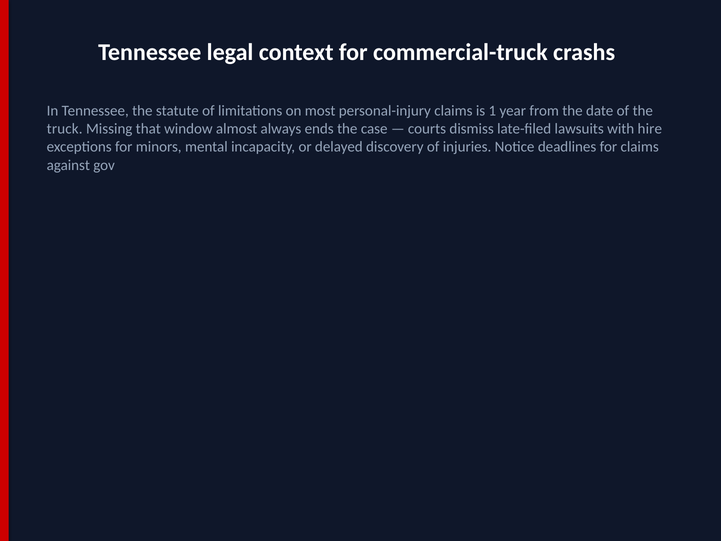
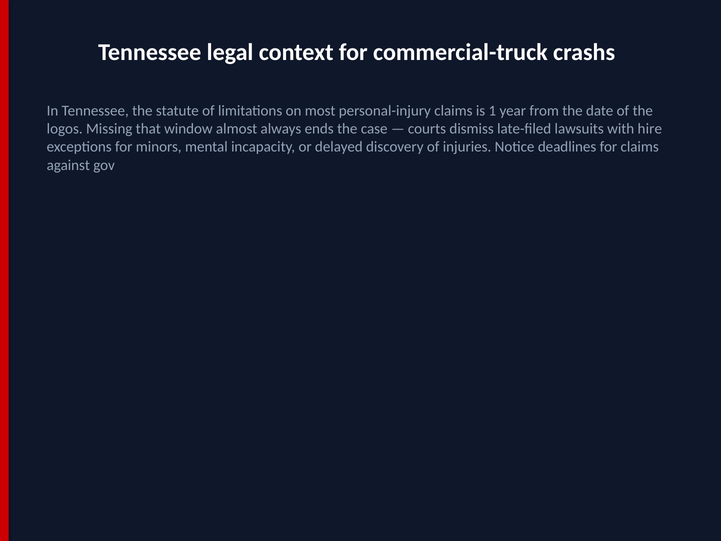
truck: truck -> logos
